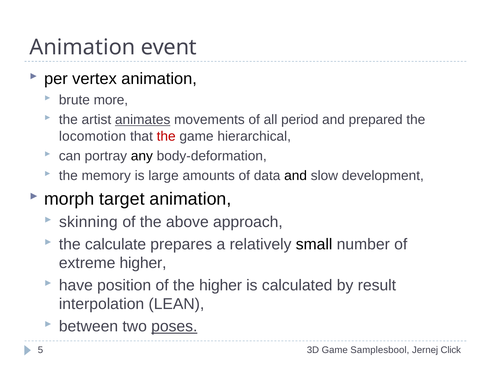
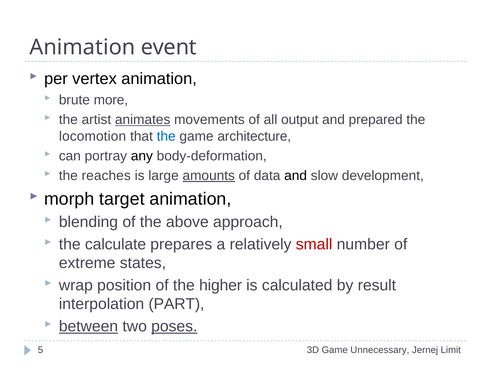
period: period -> output
the at (166, 136) colour: red -> blue
hierarchical: hierarchical -> architecture
memory: memory -> reaches
amounts underline: none -> present
skinning: skinning -> blending
small colour: black -> red
extreme higher: higher -> states
have: have -> wrap
LEAN: LEAN -> PART
between underline: none -> present
Samplesbool: Samplesbool -> Unnecessary
Click: Click -> Limit
